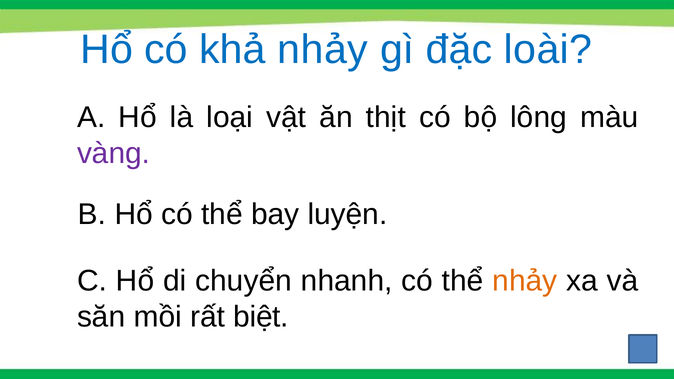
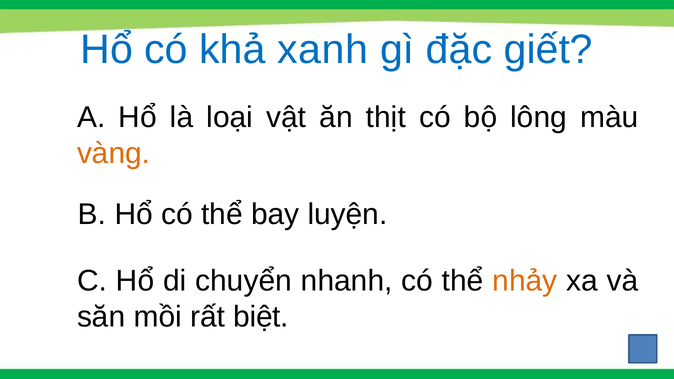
khả nhảy: nhảy -> xanh
loài: loài -> giết
vàng colour: purple -> orange
